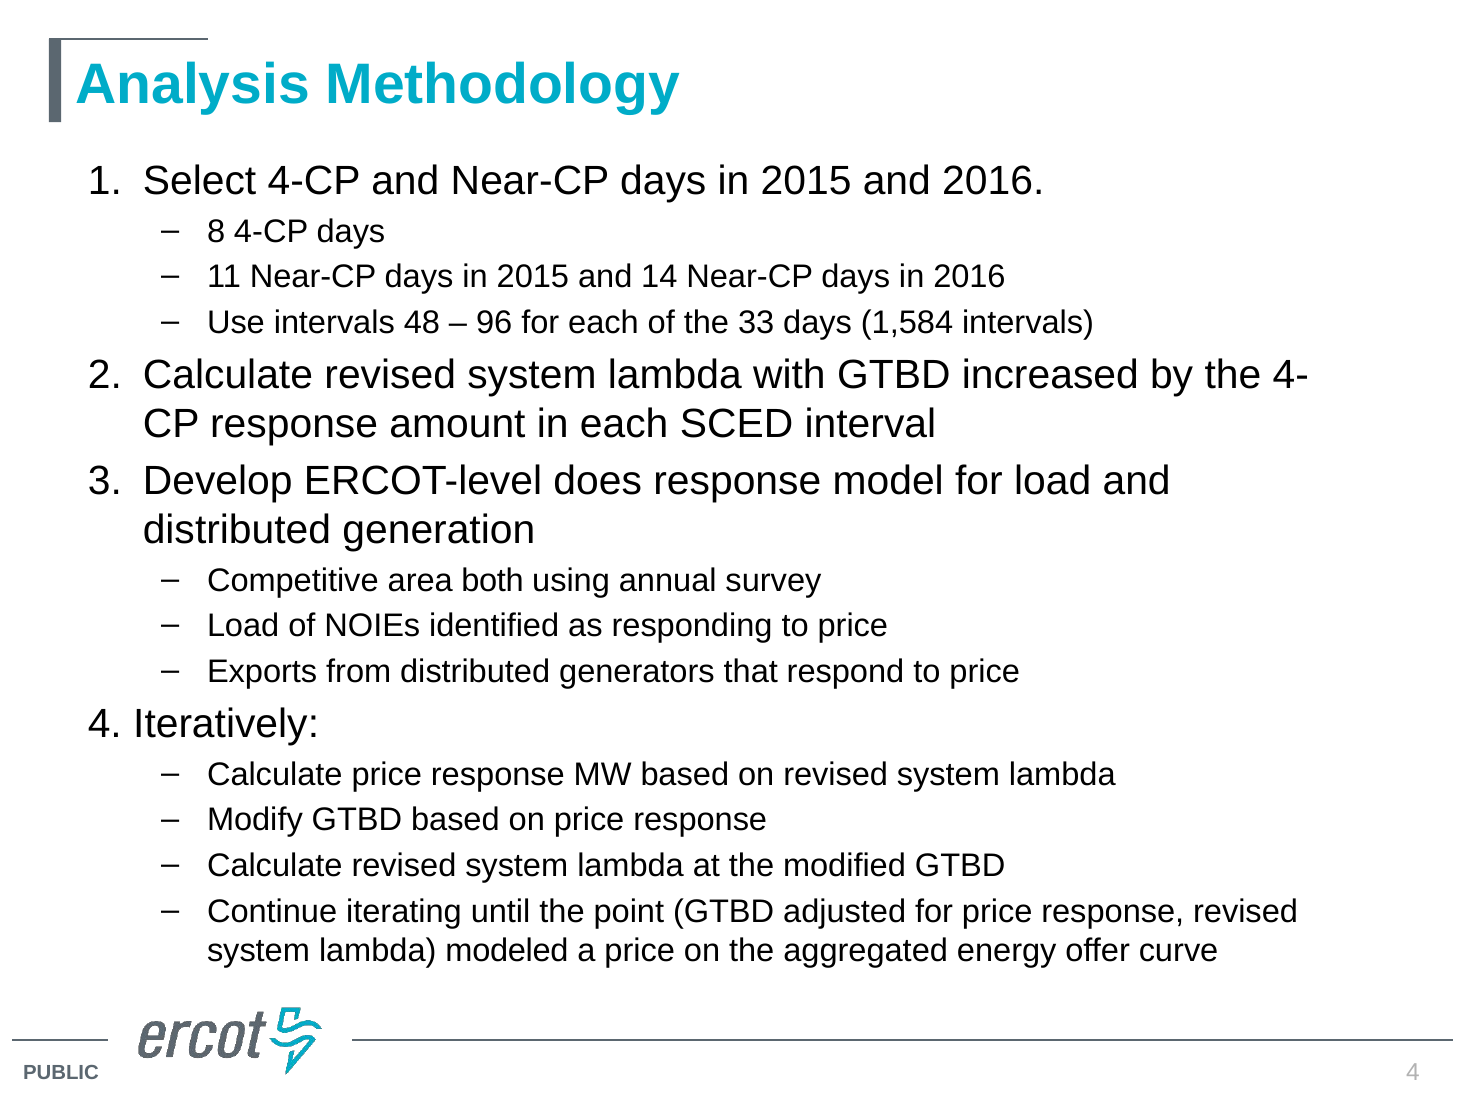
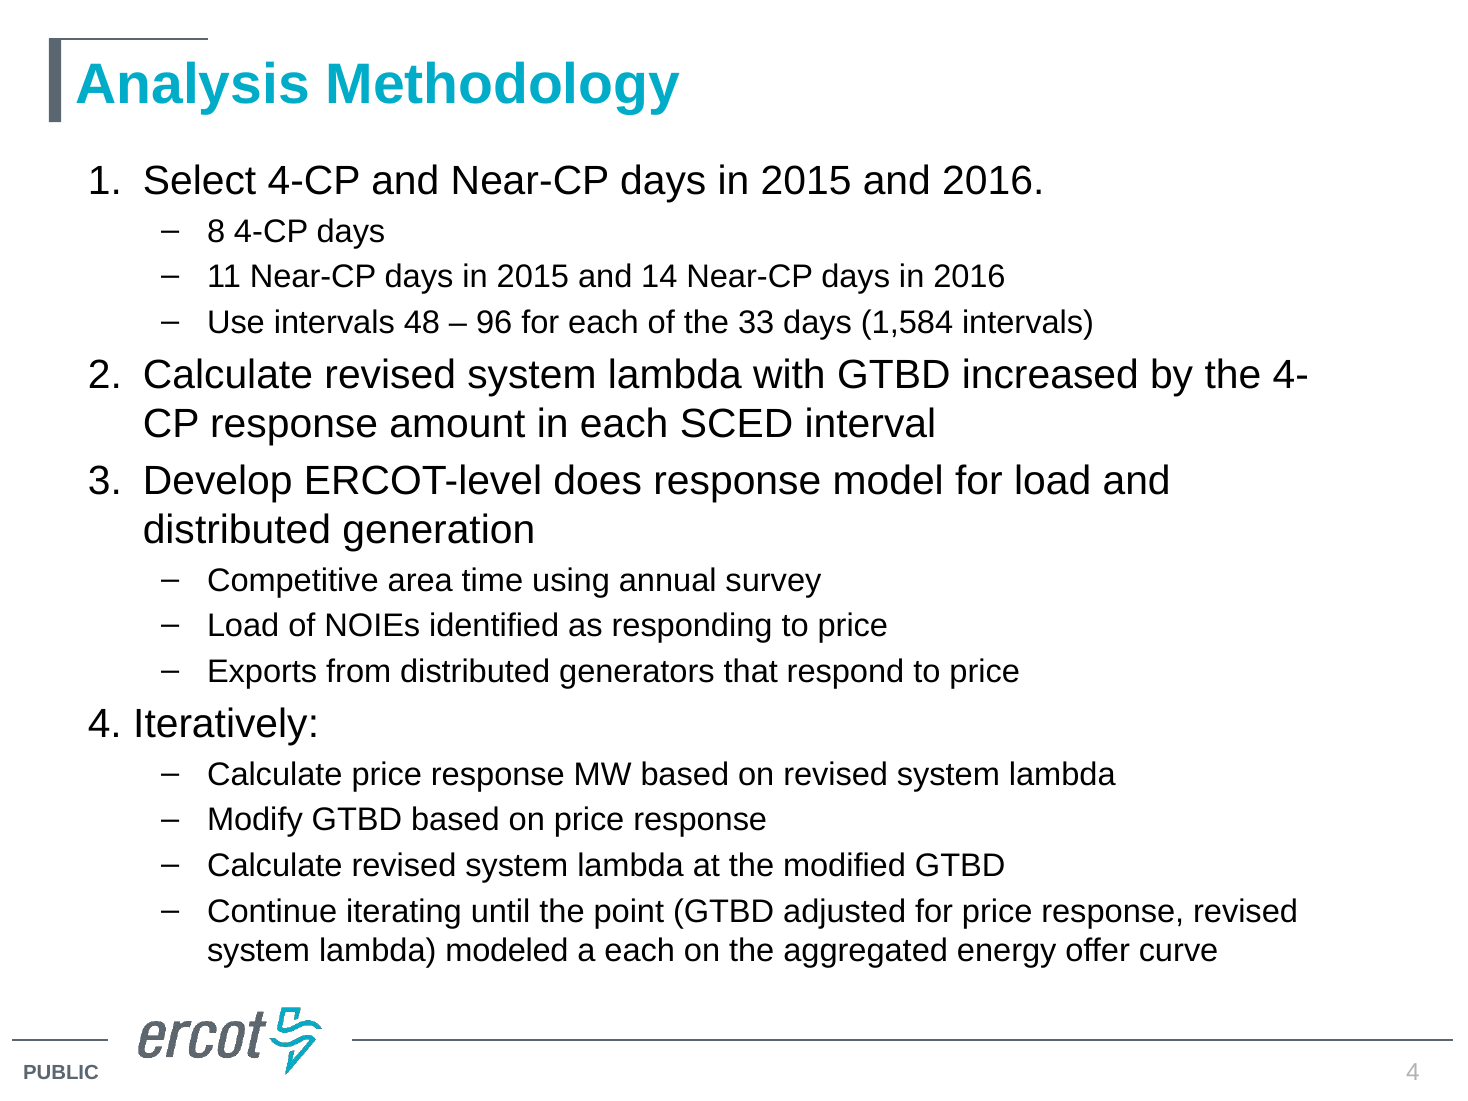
both: both -> time
a price: price -> each
